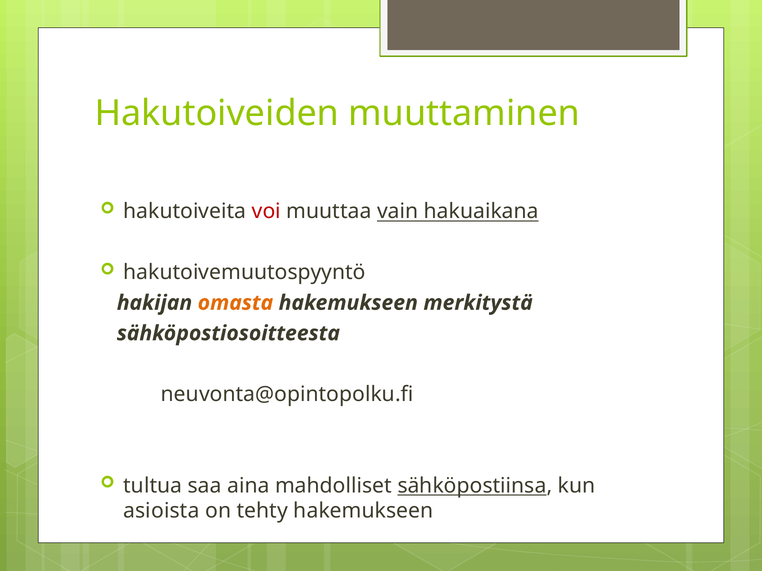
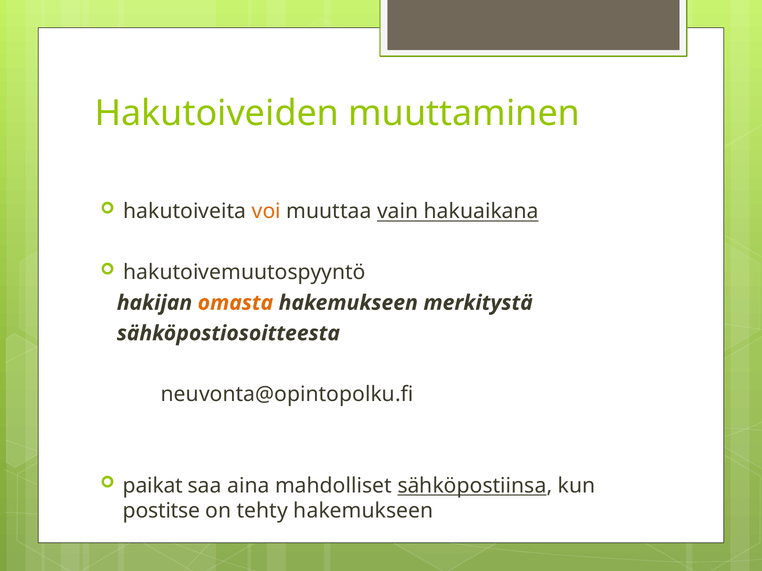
voi colour: red -> orange
tultua: tultua -> paikat
asioista: asioista -> postitse
